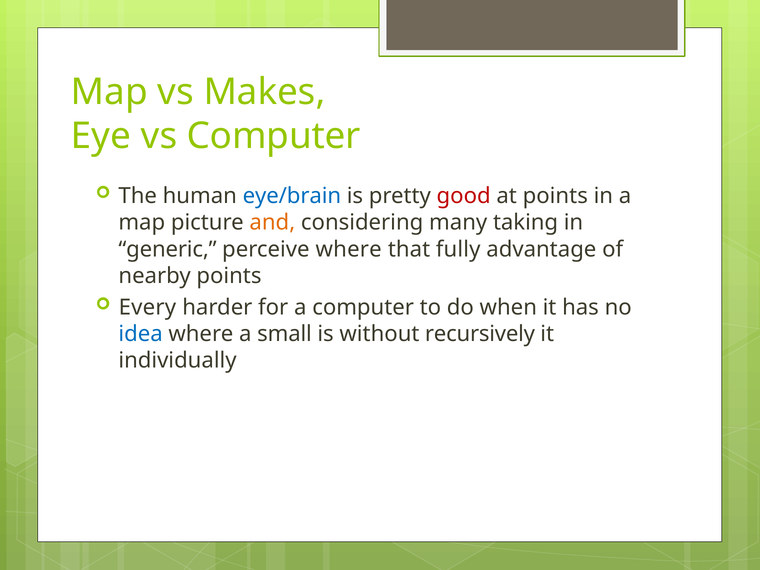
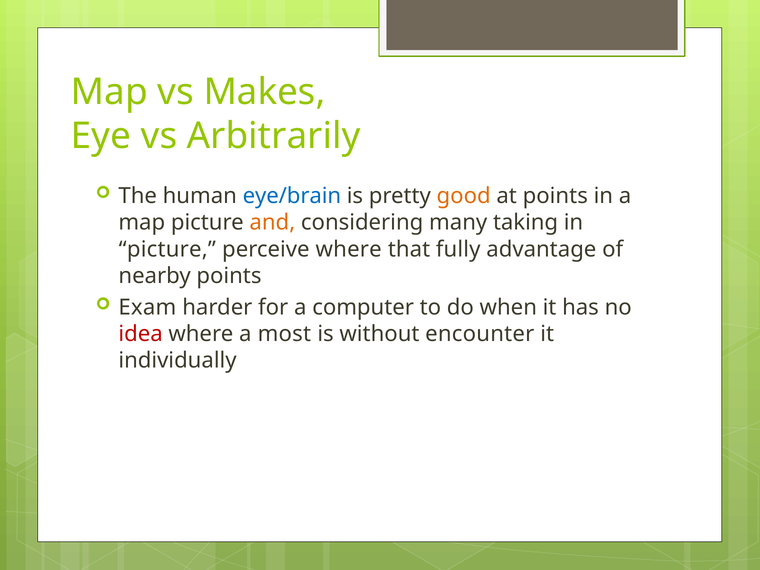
vs Computer: Computer -> Arbitrarily
good colour: red -> orange
generic at (168, 249): generic -> picture
Every: Every -> Exam
idea colour: blue -> red
small: small -> most
recursively: recursively -> encounter
